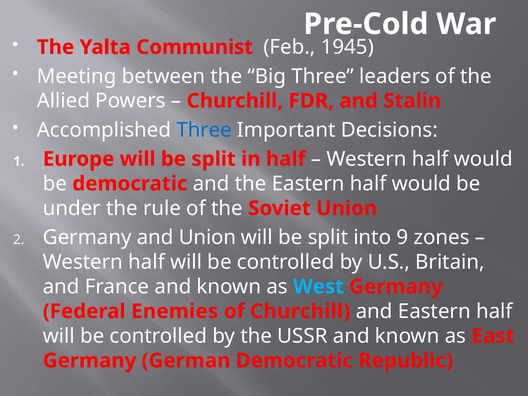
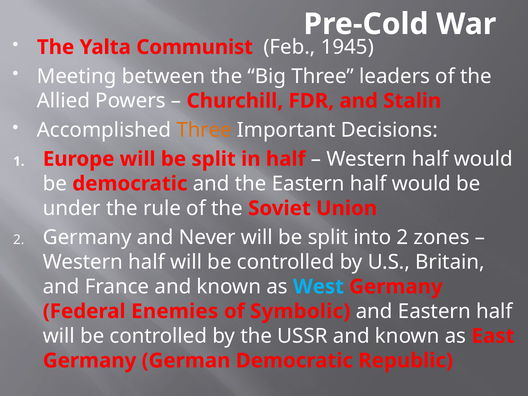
Three at (204, 130) colour: blue -> orange
and Union: Union -> Never
into 9: 9 -> 2
of Churchill: Churchill -> Symbolic
